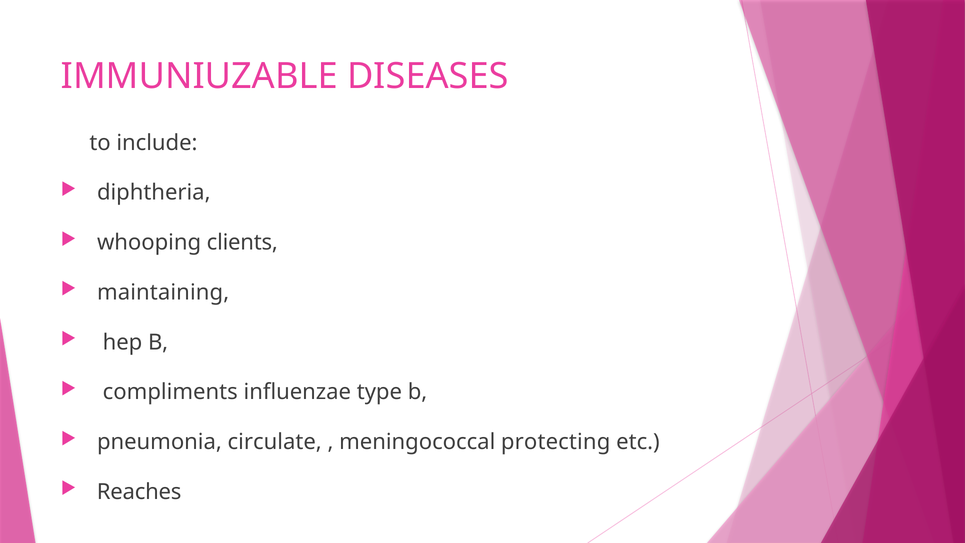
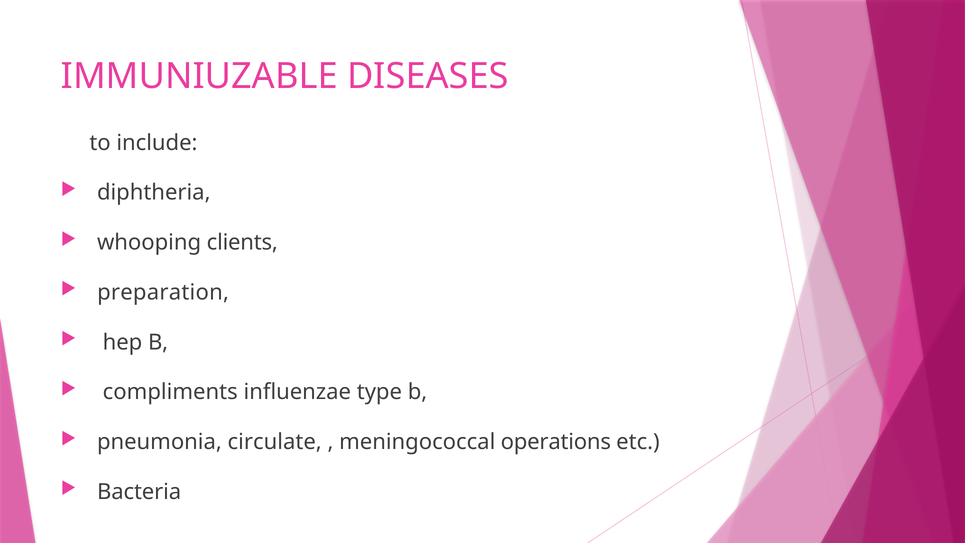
maintaining: maintaining -> preparation
protecting: protecting -> operations
Reaches: Reaches -> Bacteria
